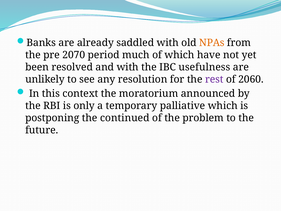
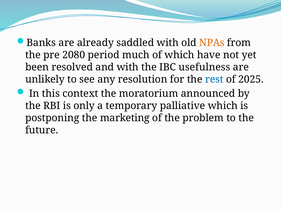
2070: 2070 -> 2080
rest colour: purple -> blue
2060: 2060 -> 2025
continued: continued -> marketing
